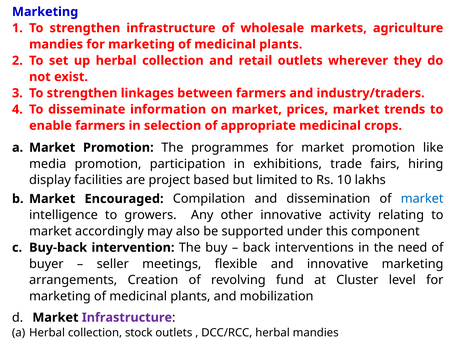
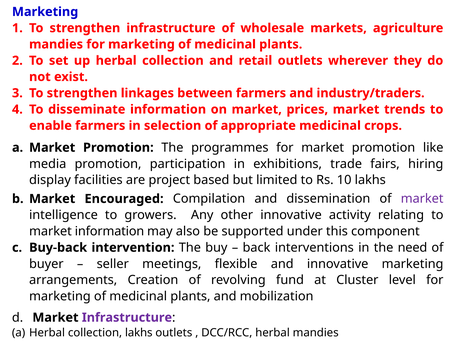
market at (422, 199) colour: blue -> purple
market accordingly: accordingly -> information
collection stock: stock -> lakhs
